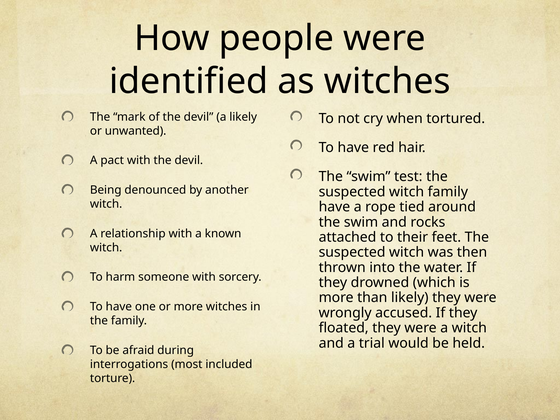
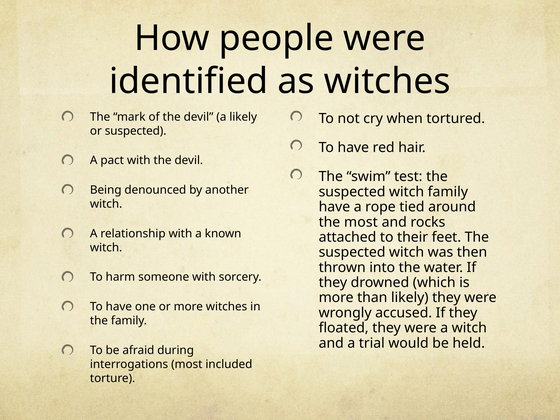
or unwanted: unwanted -> suspected
swim at (361, 222): swim -> most
